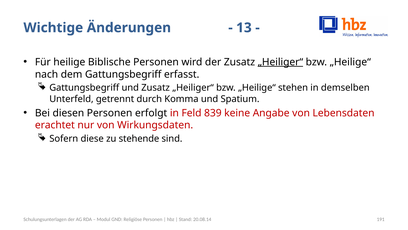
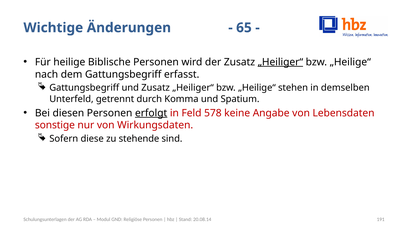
13: 13 -> 65
erfolgt underline: none -> present
839: 839 -> 578
erachtet: erachtet -> sonstige
